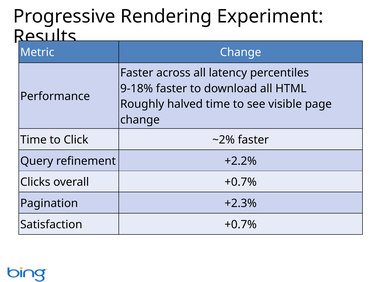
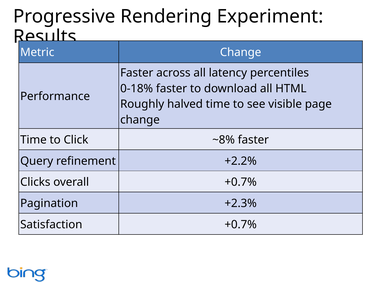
9-18%: 9-18% -> 0-18%
~2%: ~2% -> ~8%
